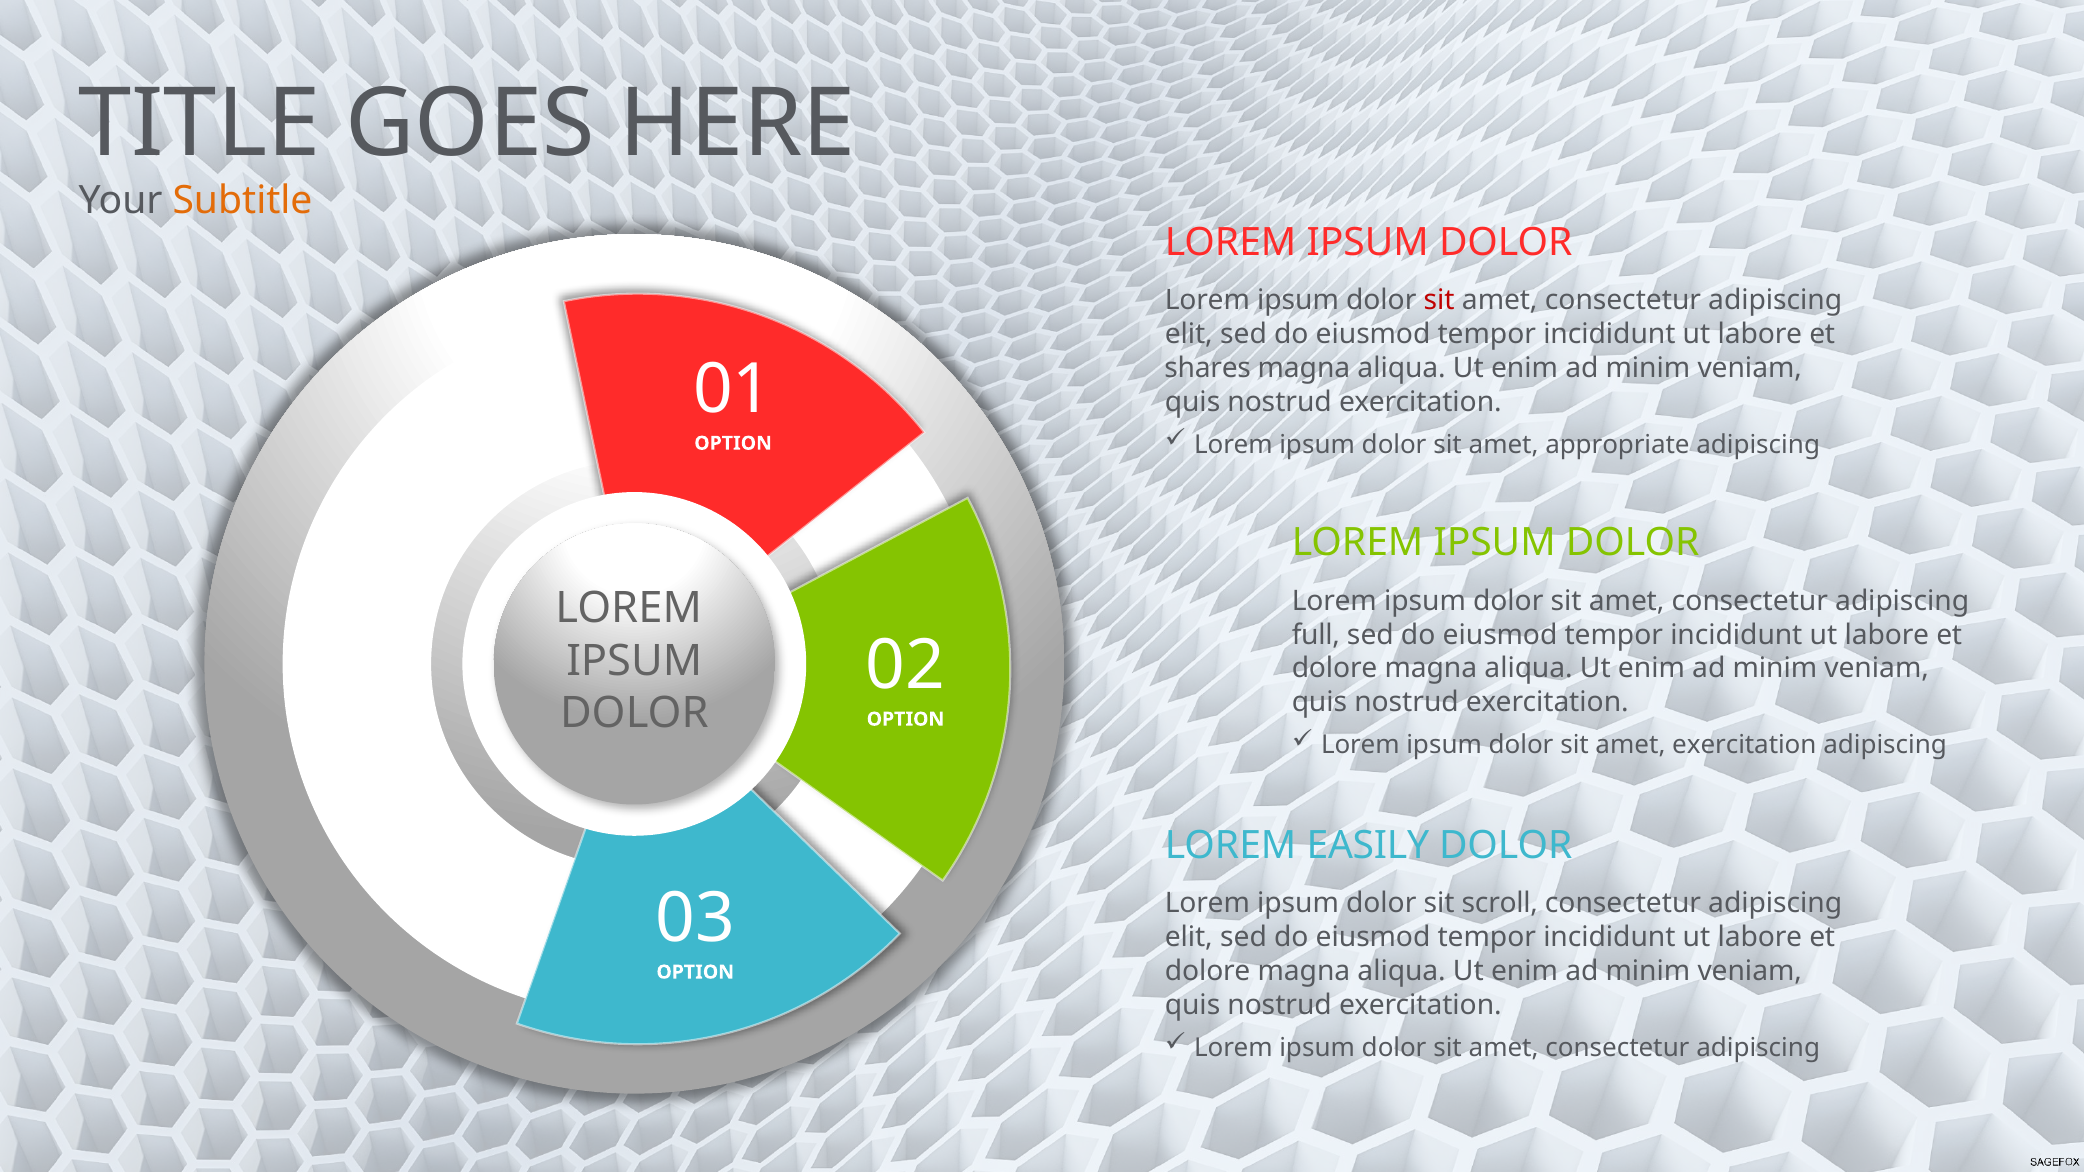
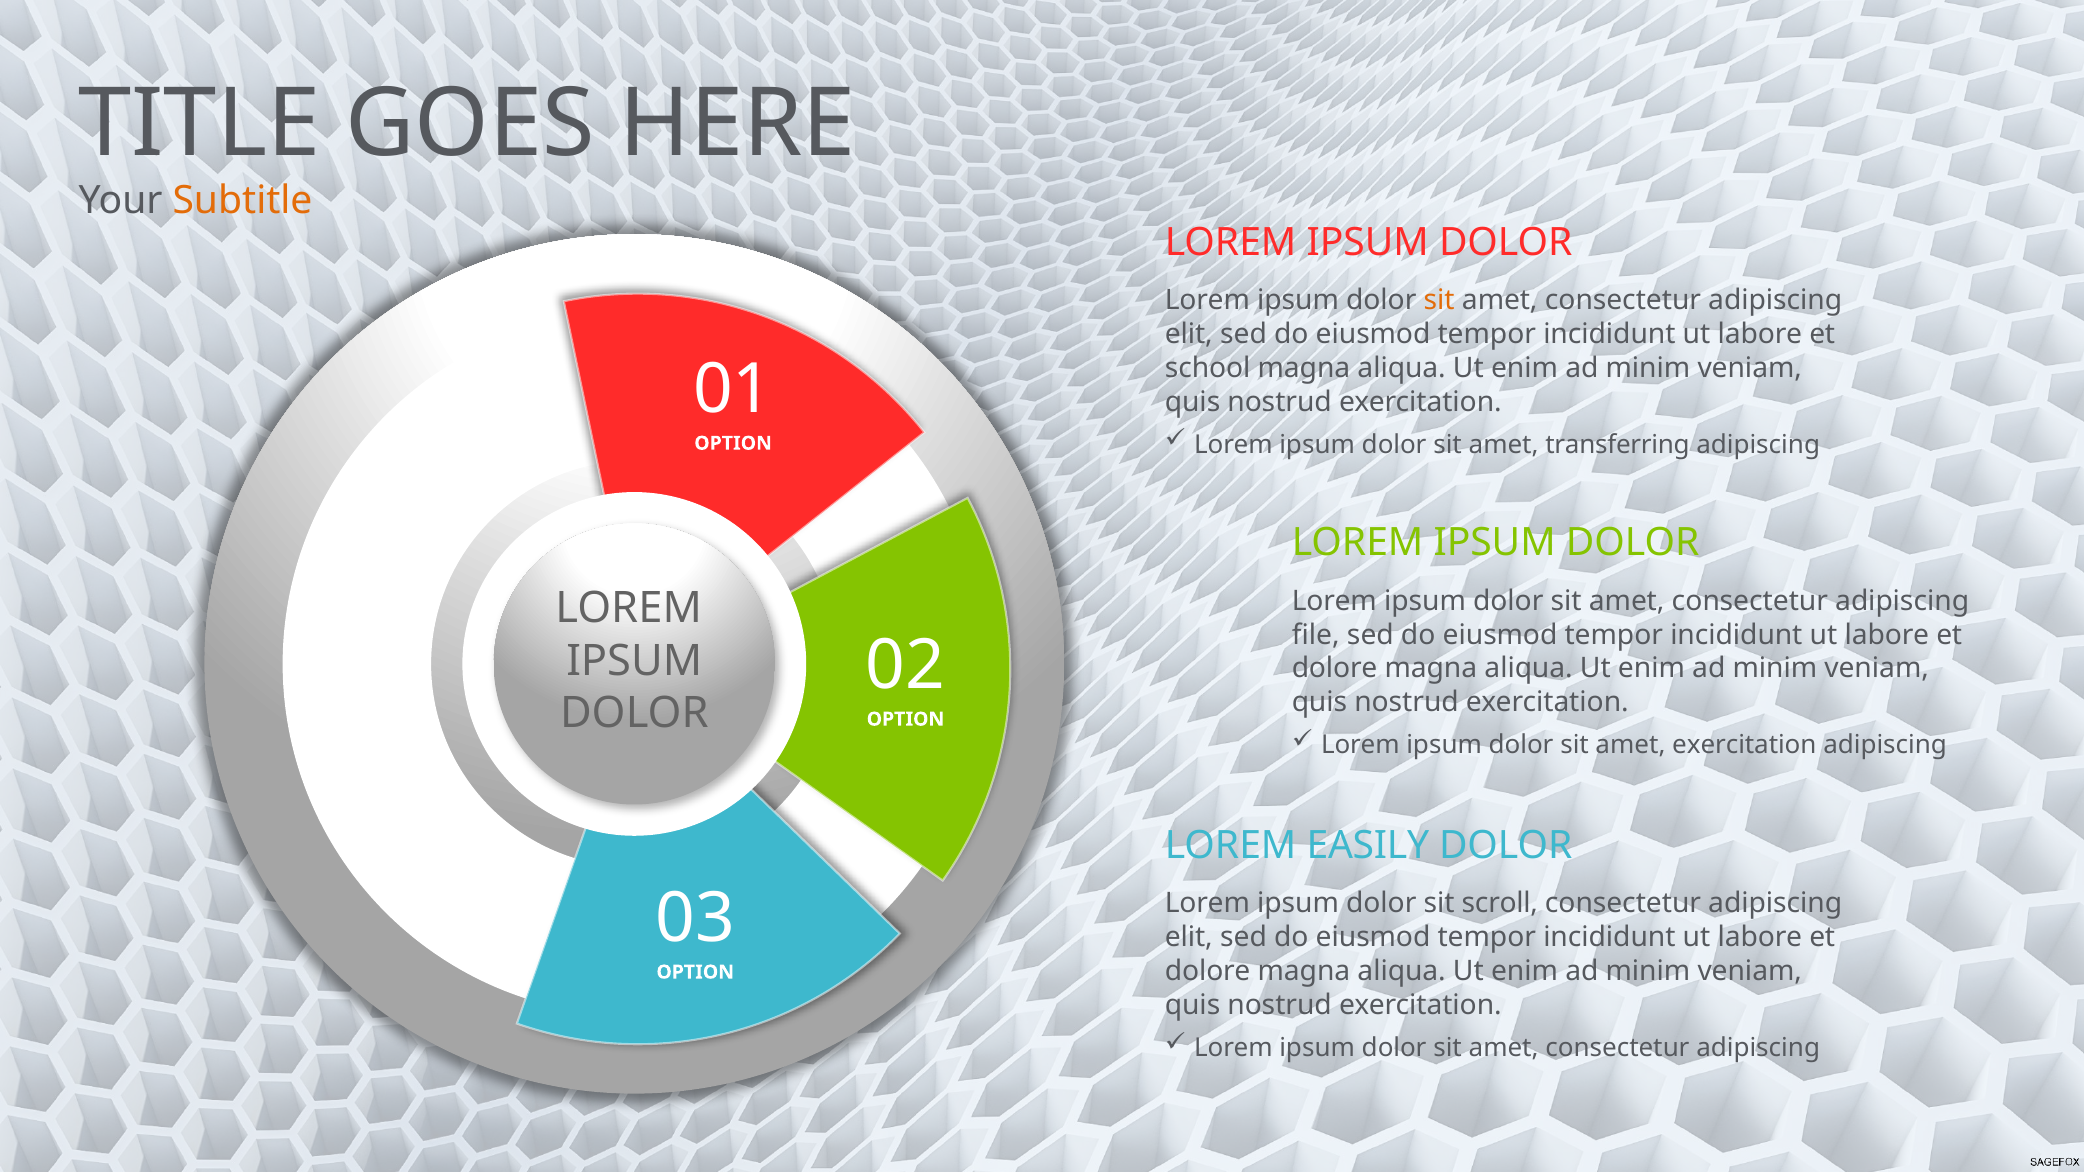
sit at (1439, 300) colour: red -> orange
shares: shares -> school
appropriate: appropriate -> transferring
full: full -> file
